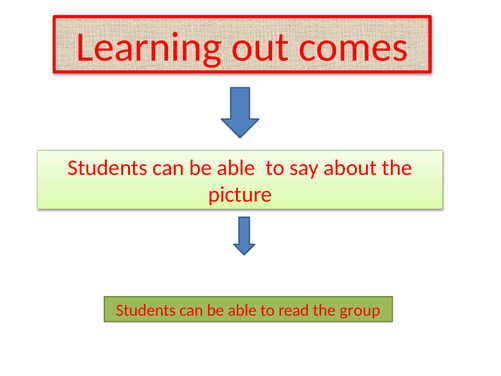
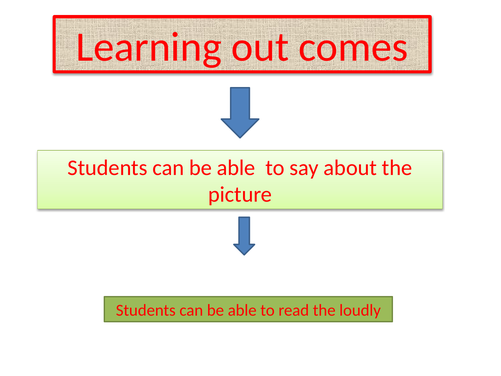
group: group -> loudly
